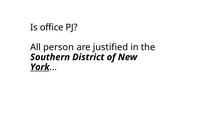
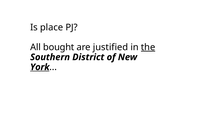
office: office -> place
person: person -> bought
the underline: none -> present
